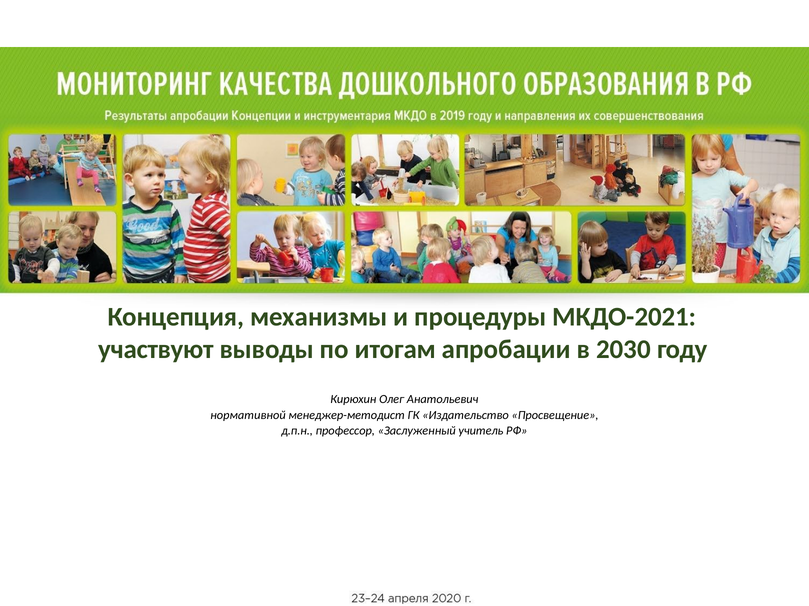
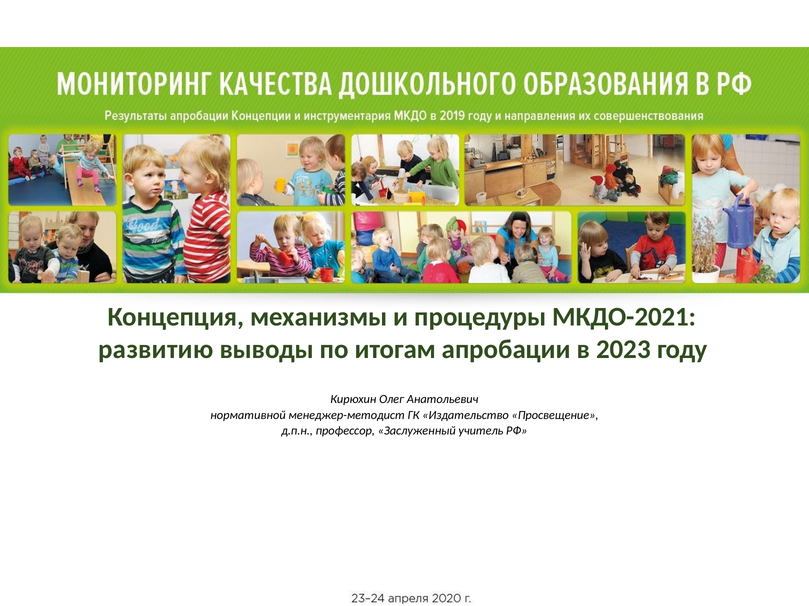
участвуют: участвуют -> развитию
2030: 2030 -> 2023
